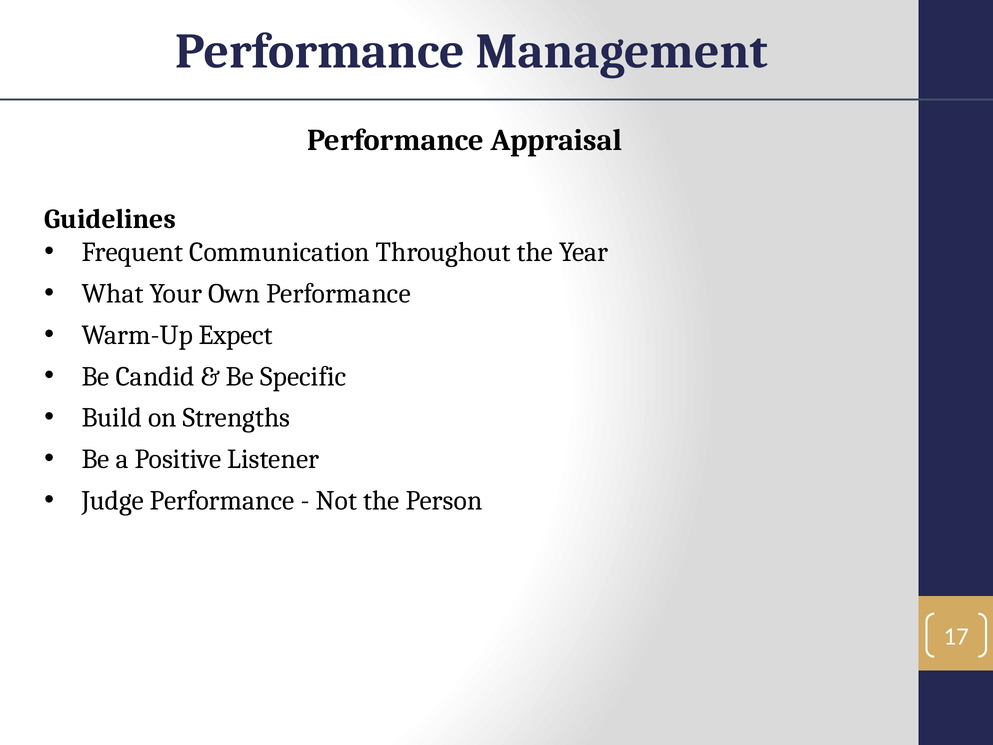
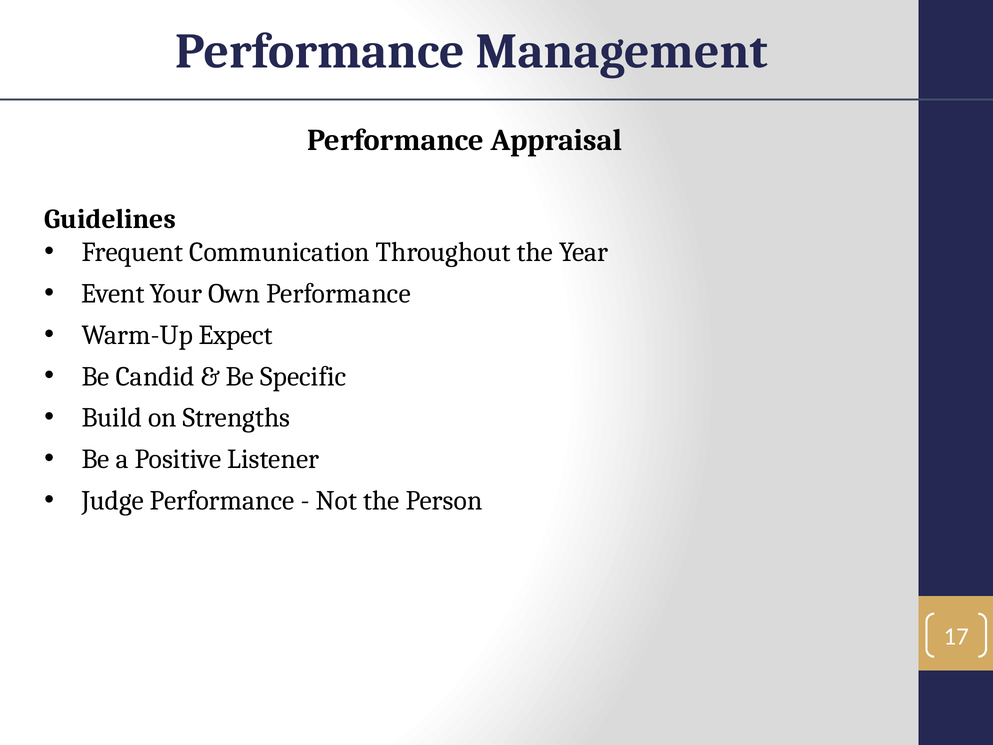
What: What -> Event
